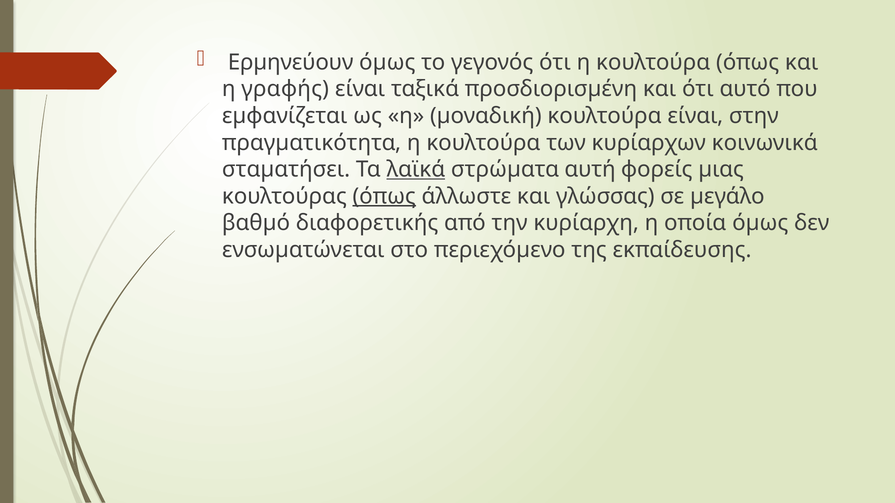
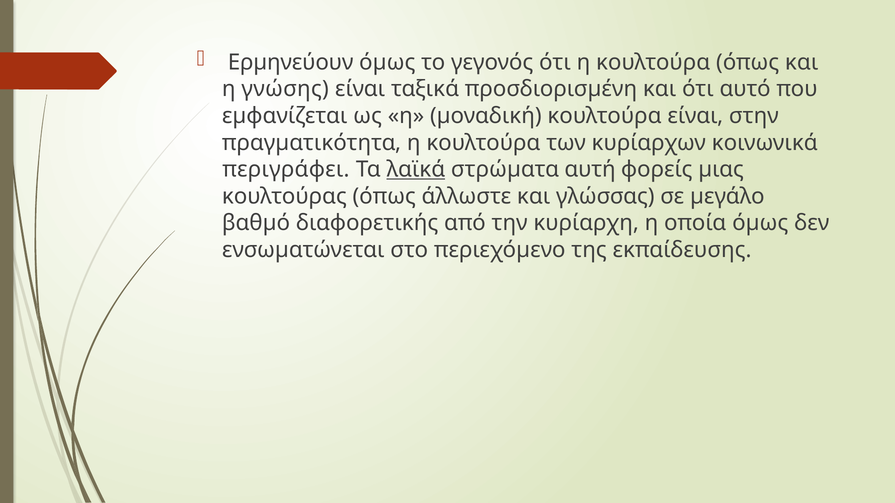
γραφής: γραφής -> γνώσης
σταµατήσει: σταµατήσει -> περιγράφει
όπως at (384, 196) underline: present -> none
